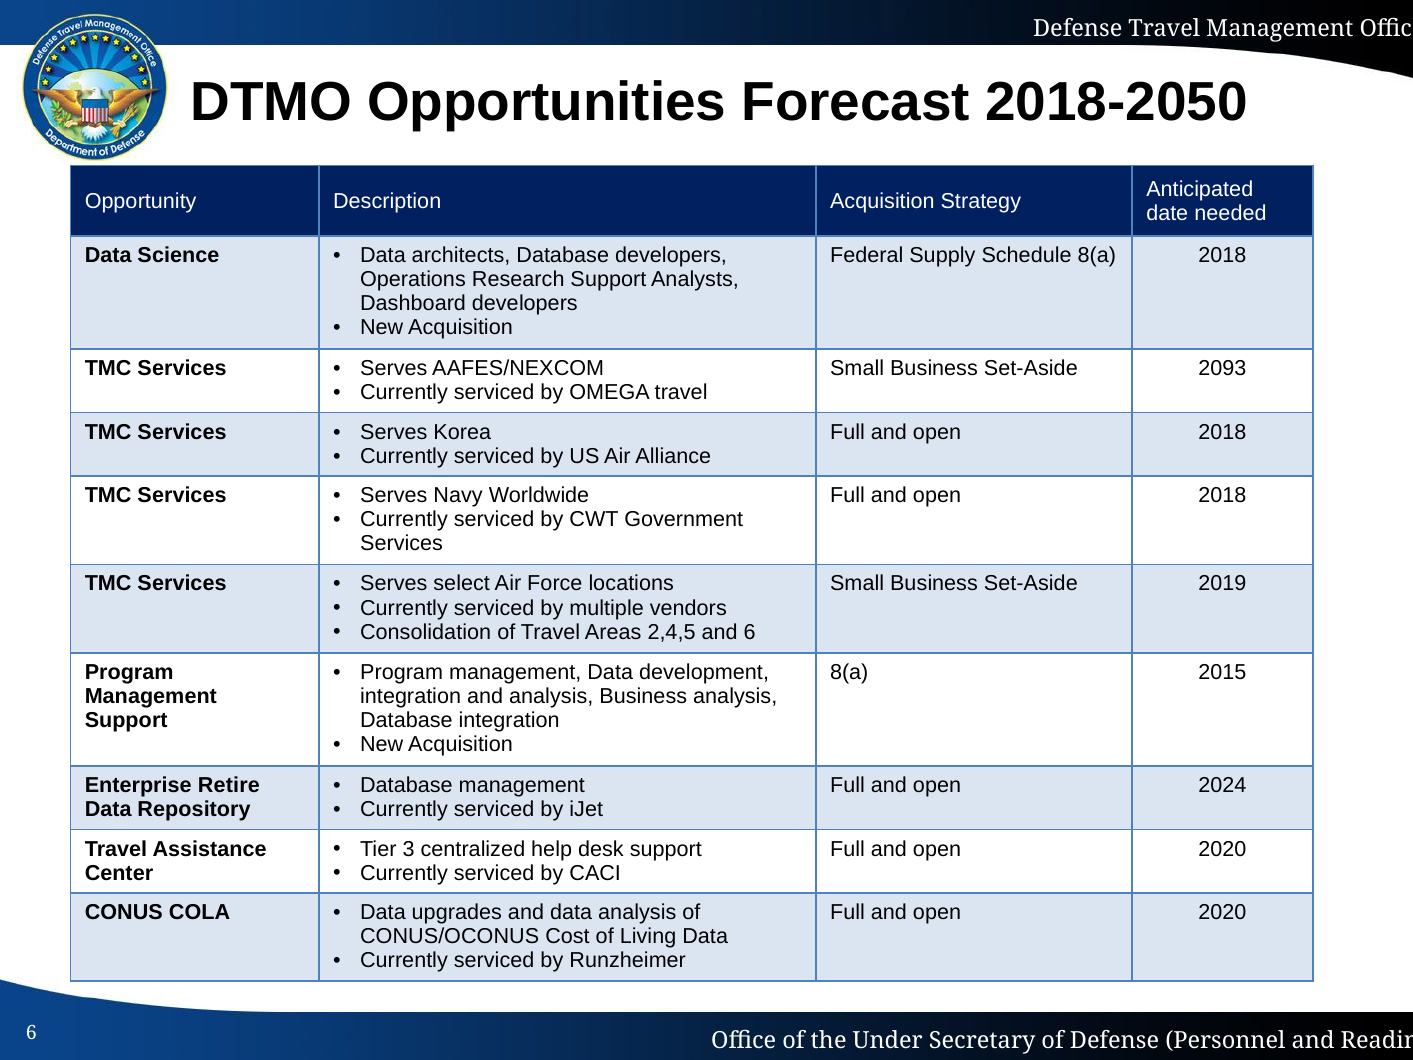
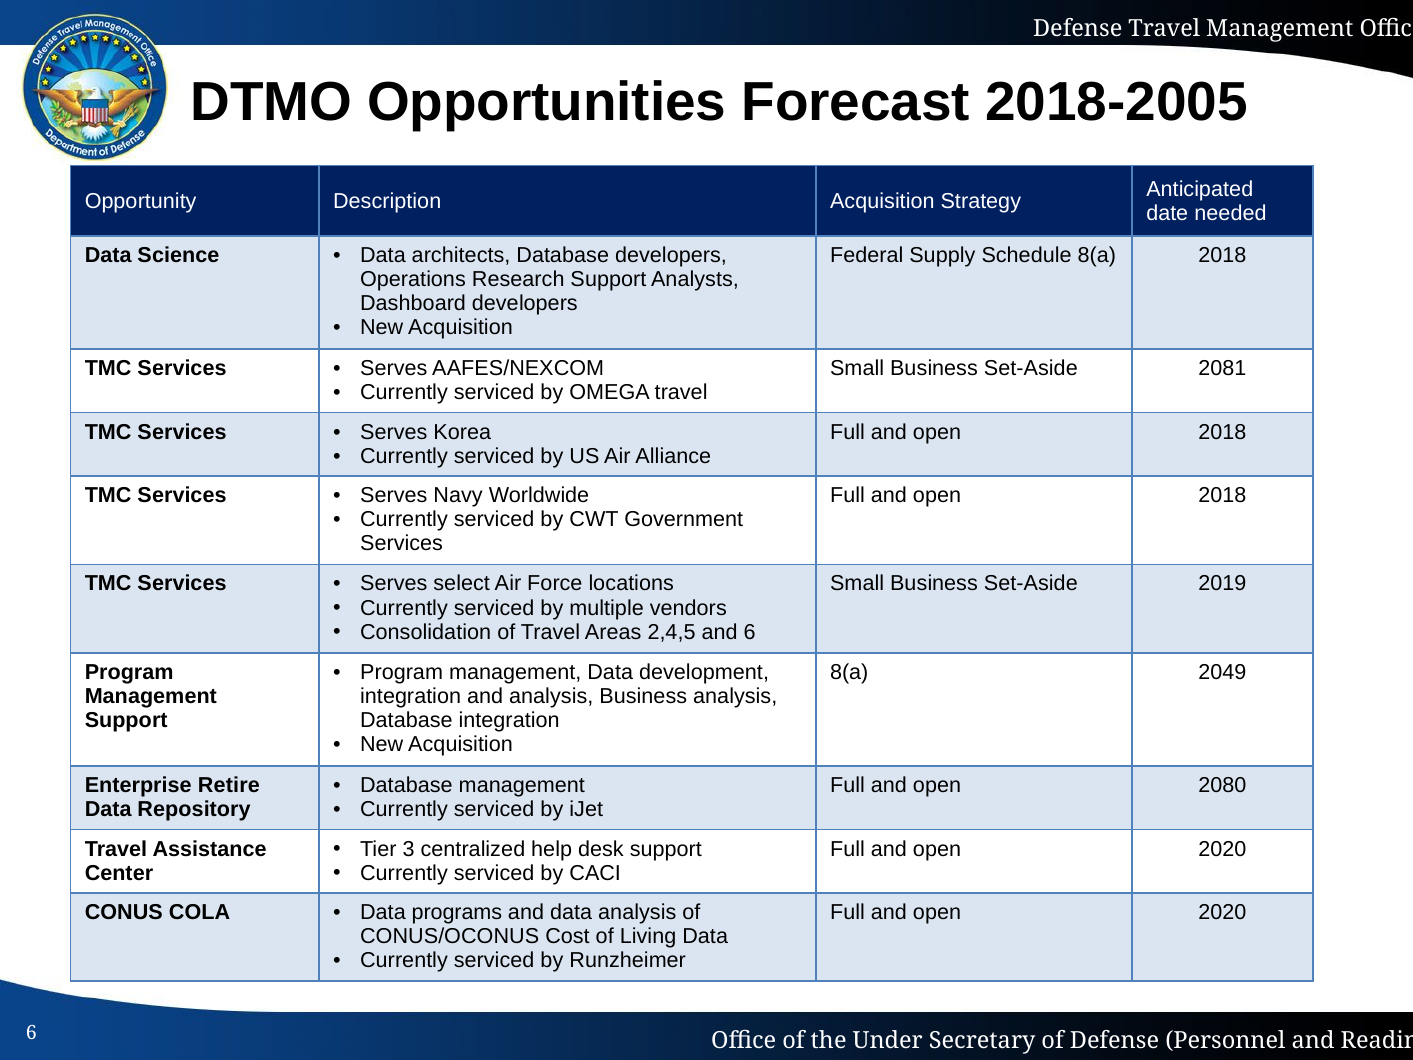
2018-2050: 2018-2050 -> 2018-2005
2093: 2093 -> 2081
2015: 2015 -> 2049
2024: 2024 -> 2080
upgrades: upgrades -> programs
